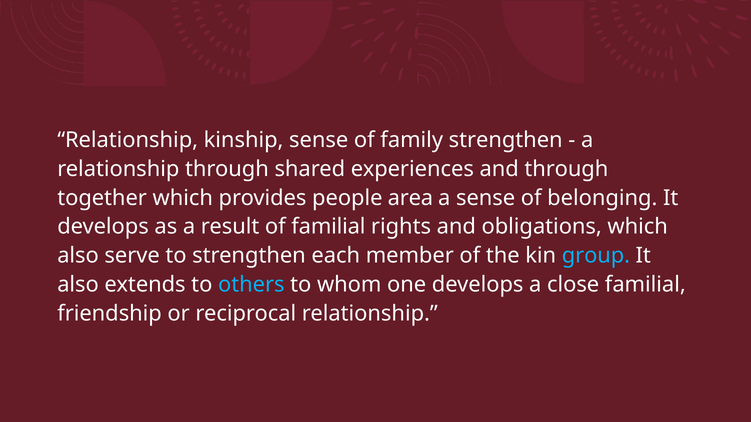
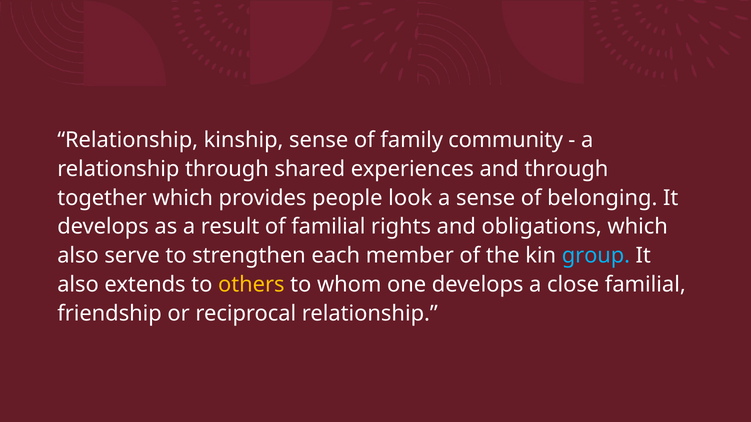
family strengthen: strengthen -> community
area: area -> look
others colour: light blue -> yellow
